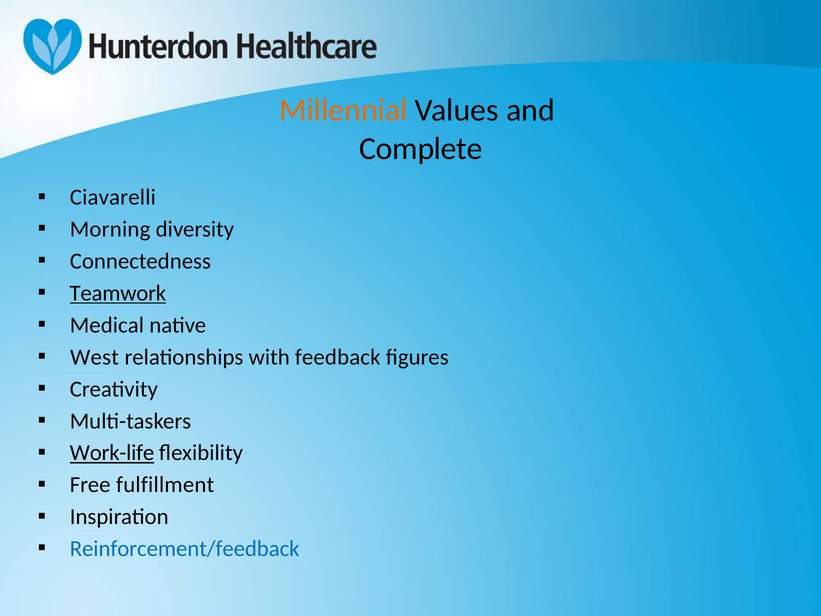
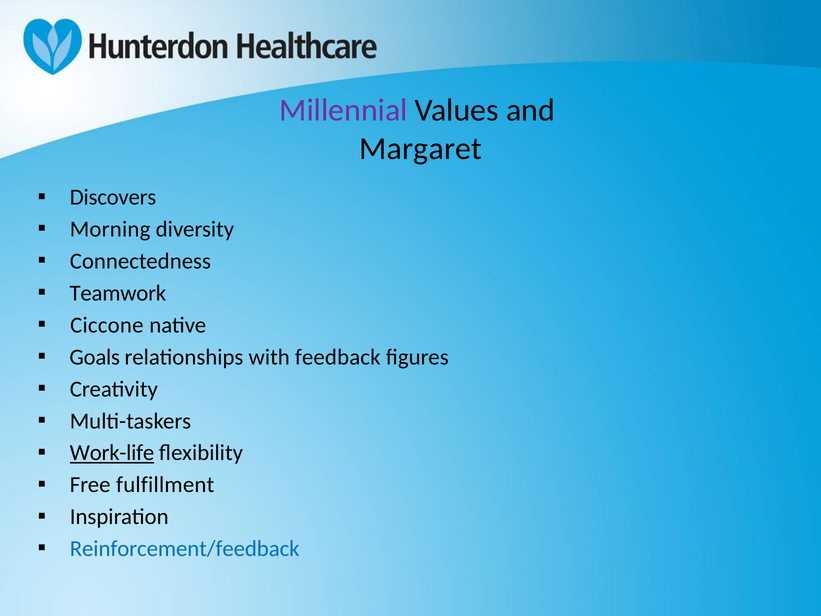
Millennial colour: orange -> purple
Complete: Complete -> Margaret
Ciavarelli: Ciavarelli -> Discovers
Teamwork underline: present -> none
Medical: Medical -> Ciccone
West: West -> Goals
